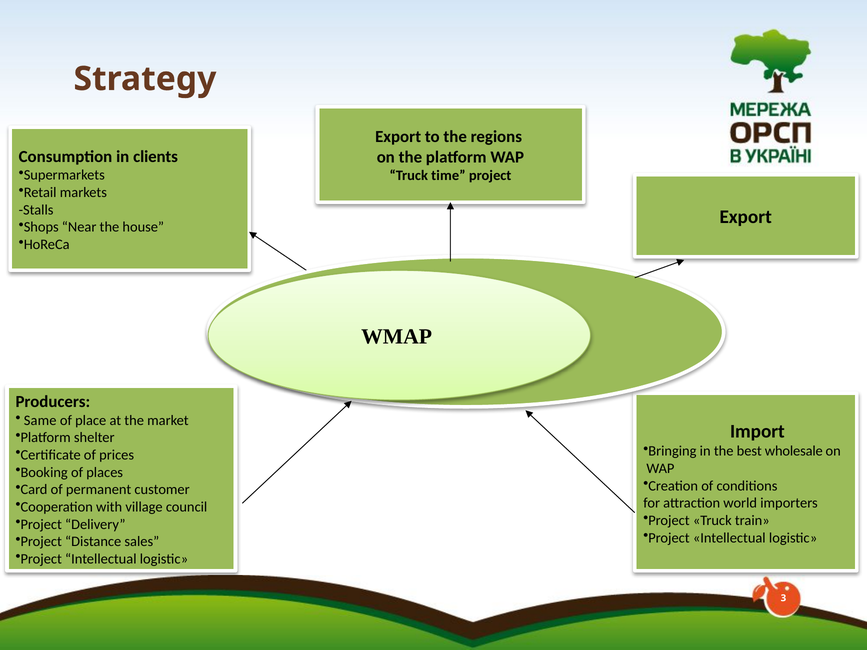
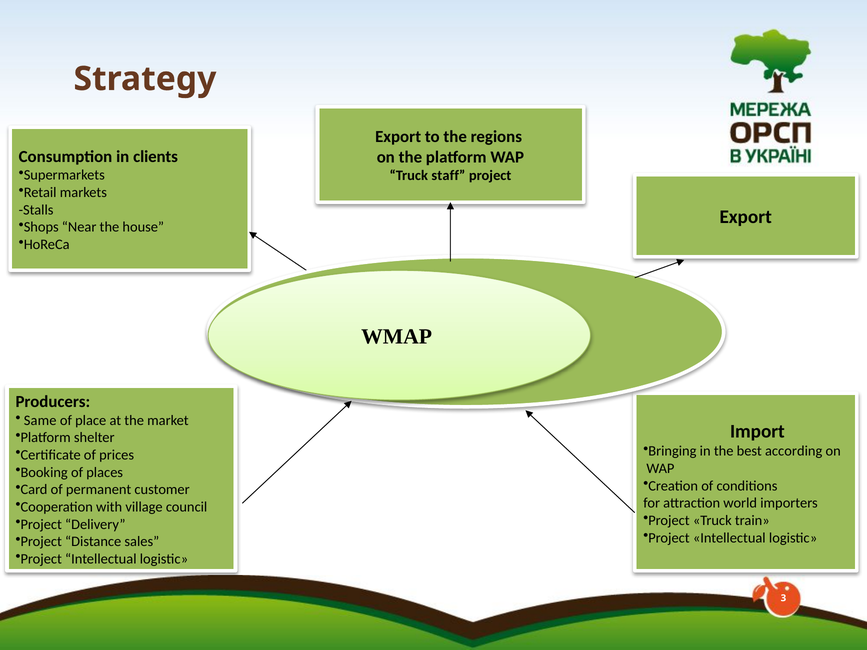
time: time -> staff
wholesale: wholesale -> according
